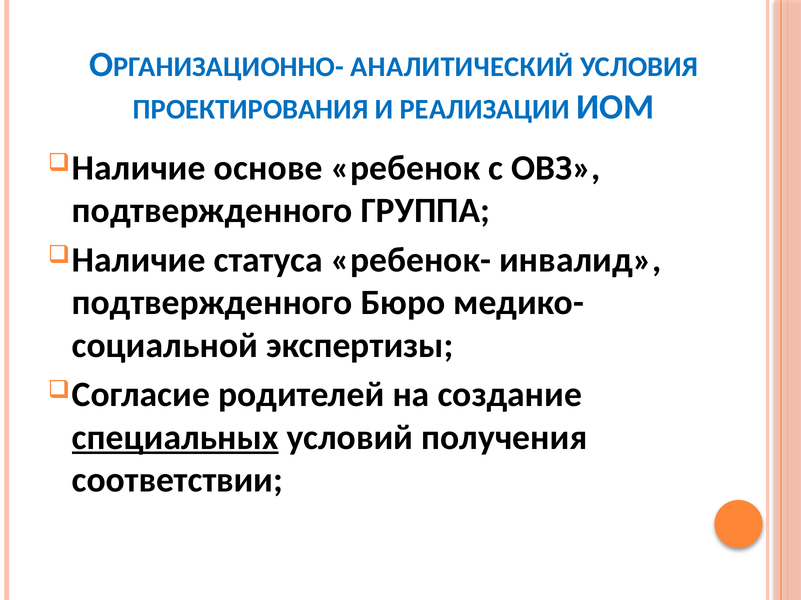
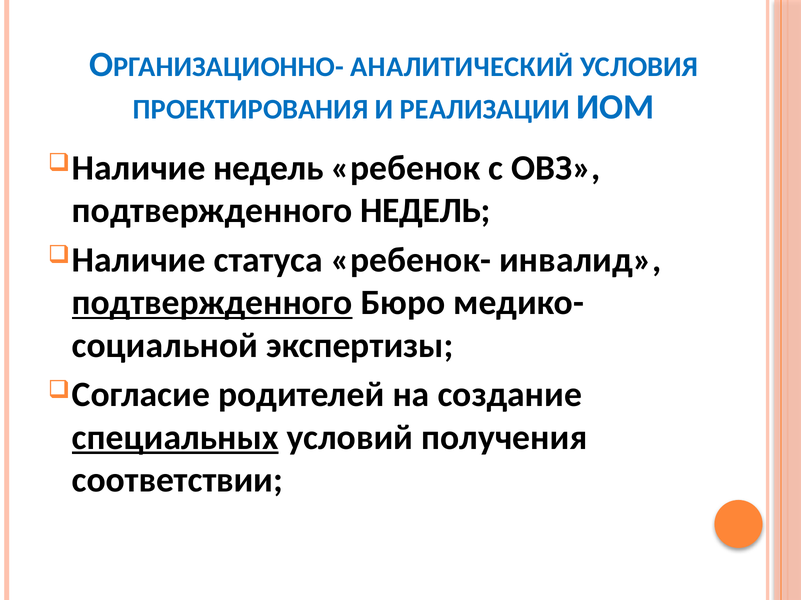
основе at (268, 168): основе -> недель
подтвержденного ГРУППА: ГРУППА -> НЕДЕЛЬ
подтвержденного at (212, 303) underline: none -> present
